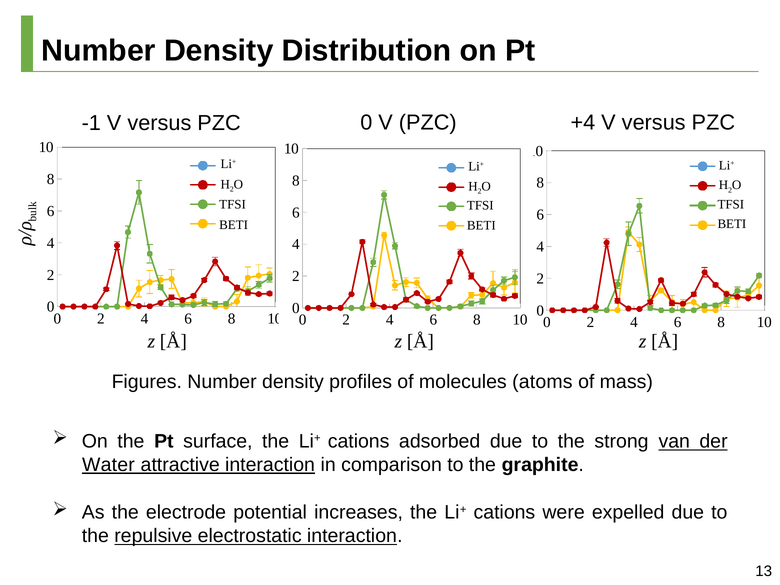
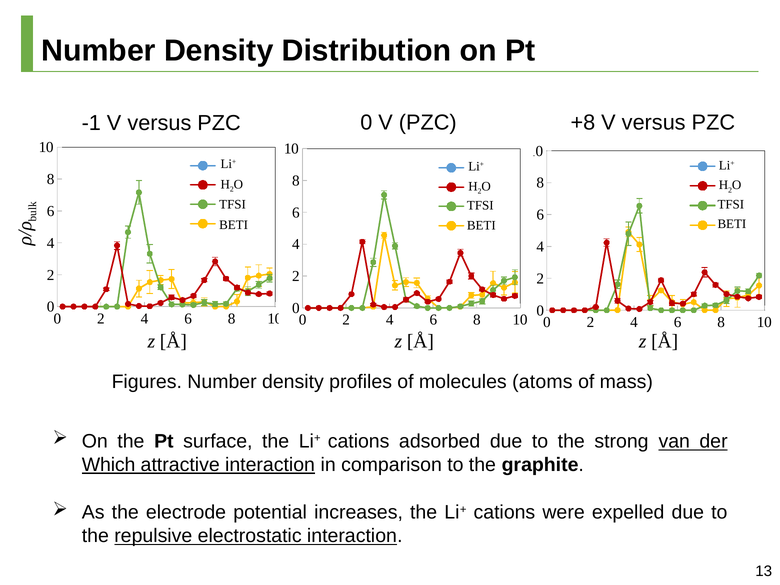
+4: +4 -> +8
Water: Water -> Which
